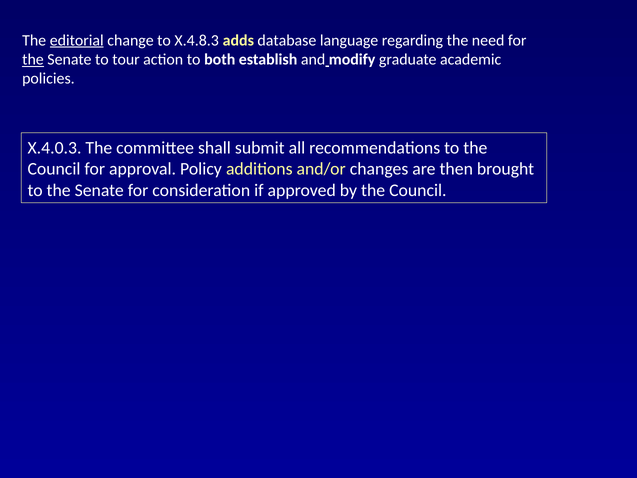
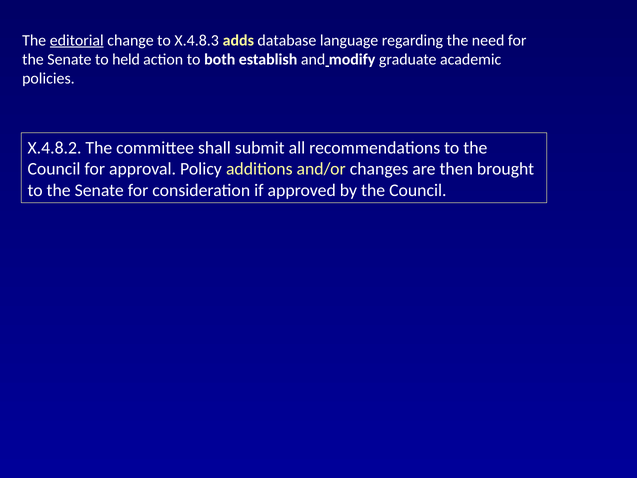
the at (33, 59) underline: present -> none
tour: tour -> held
X.4.0.3: X.4.0.3 -> X.4.8.2
